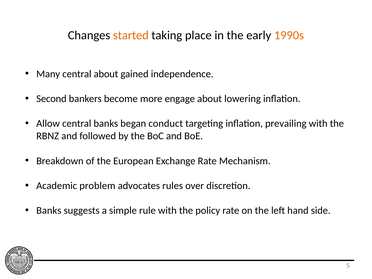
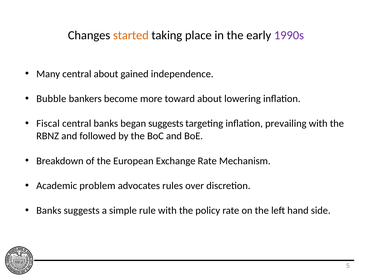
1990s colour: orange -> purple
Second: Second -> Bubble
engage: engage -> toward
Allow: Allow -> Fiscal
began conduct: conduct -> suggests
